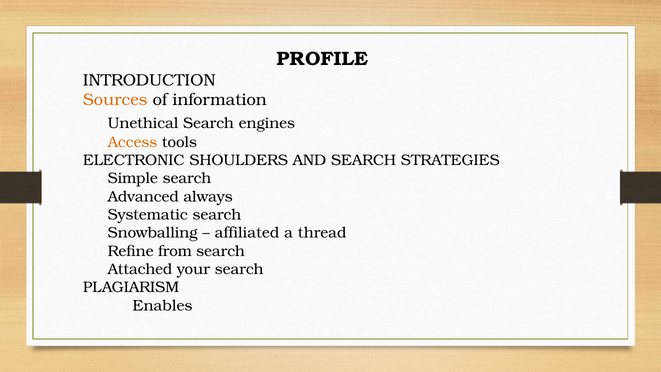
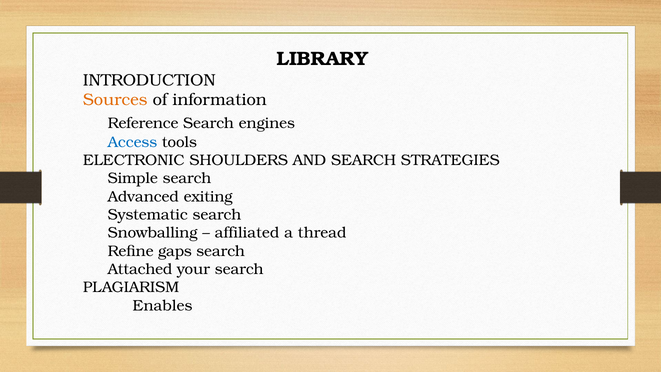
PROFILE: PROFILE -> LIBRARY
Unethical: Unethical -> Reference
Access colour: orange -> blue
always: always -> exiting
from: from -> gaps
